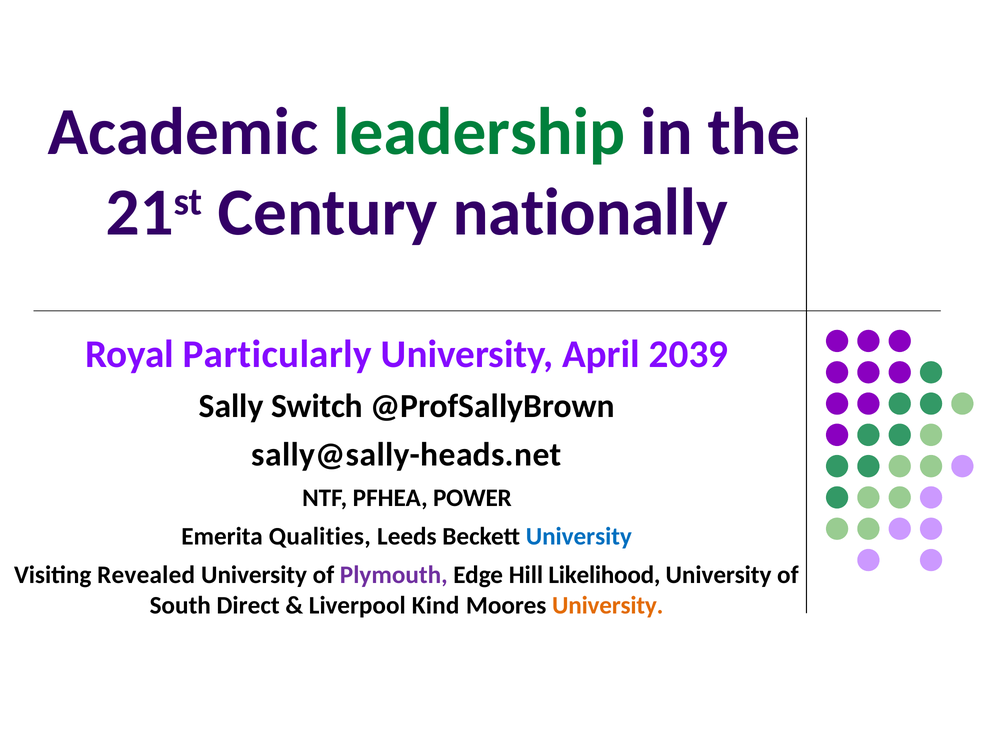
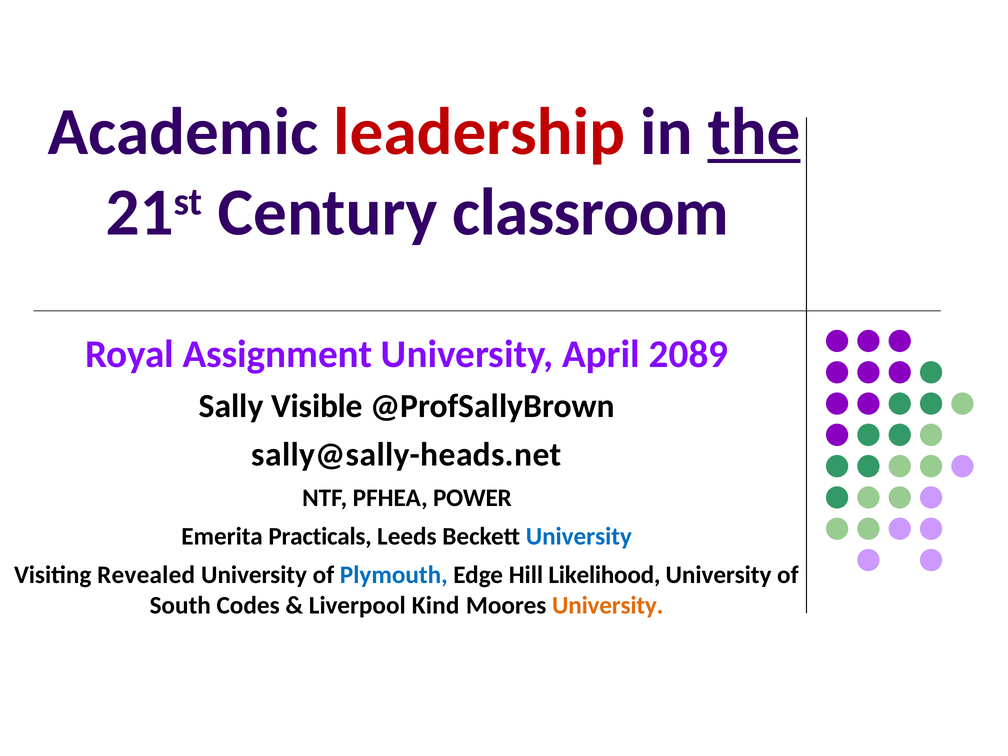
leadership colour: green -> red
the underline: none -> present
nationally: nationally -> classroom
Particularly: Particularly -> Assignment
2039: 2039 -> 2089
Switch: Switch -> Visible
Qualities: Qualities -> Practicals
Plymouth colour: purple -> blue
Direct: Direct -> Codes
